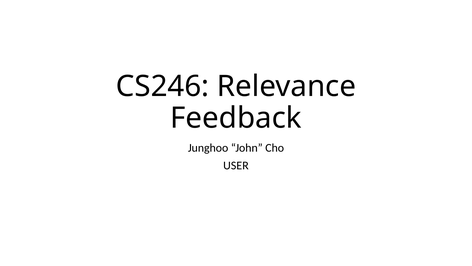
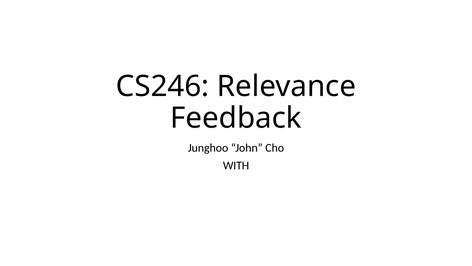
USER: USER -> WITH
